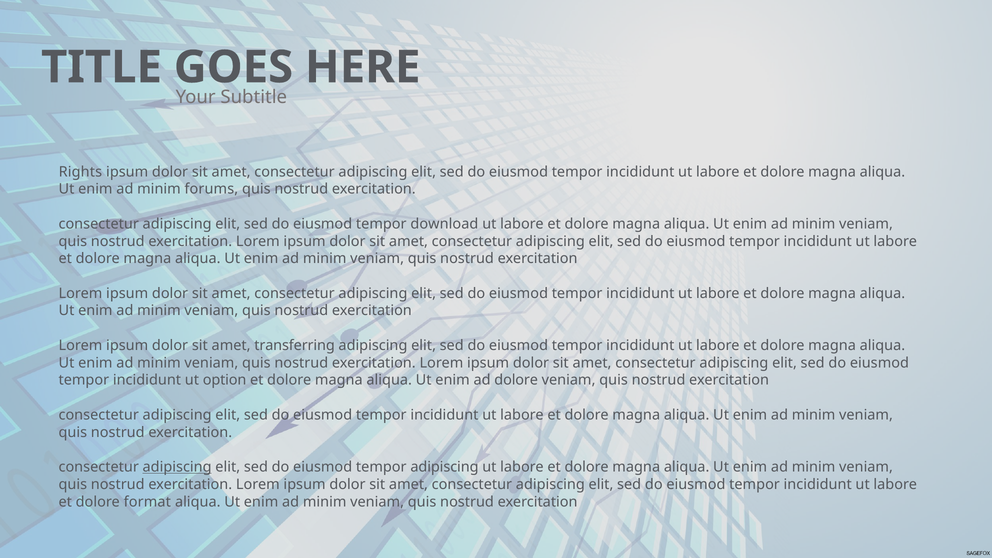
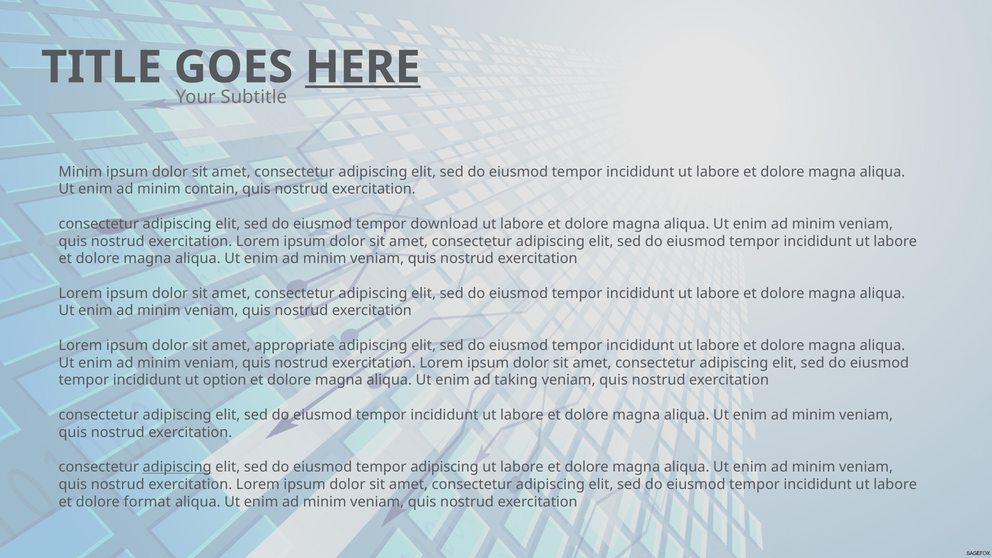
HERE underline: none -> present
Rights at (80, 172): Rights -> Minim
forums: forums -> contain
transferring: transferring -> appropriate
ad dolore: dolore -> taking
